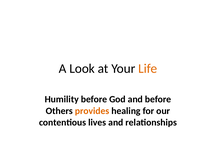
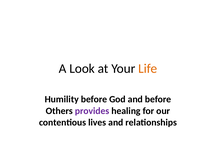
provides colour: orange -> purple
